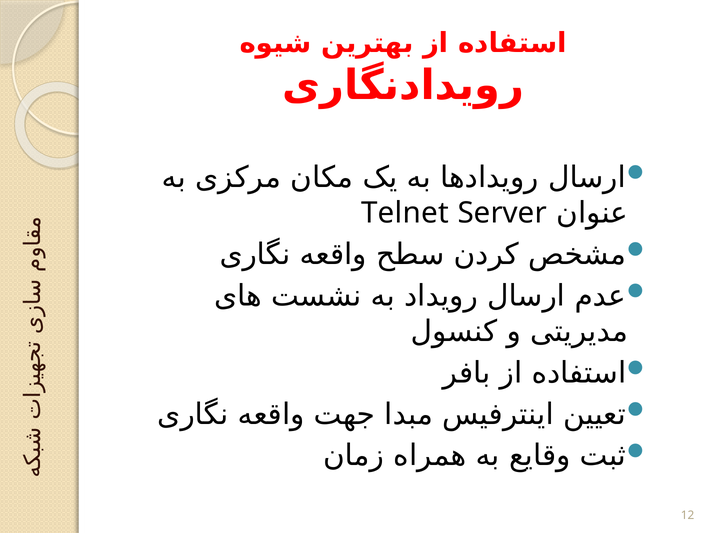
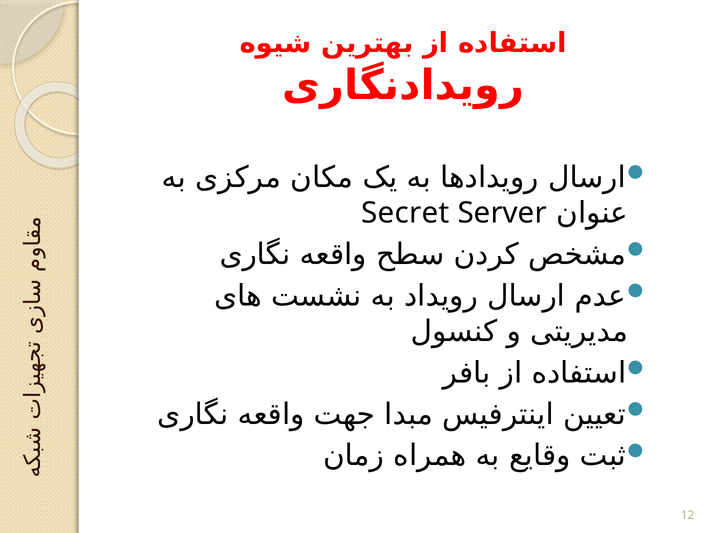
Telnet: Telnet -> Secret
